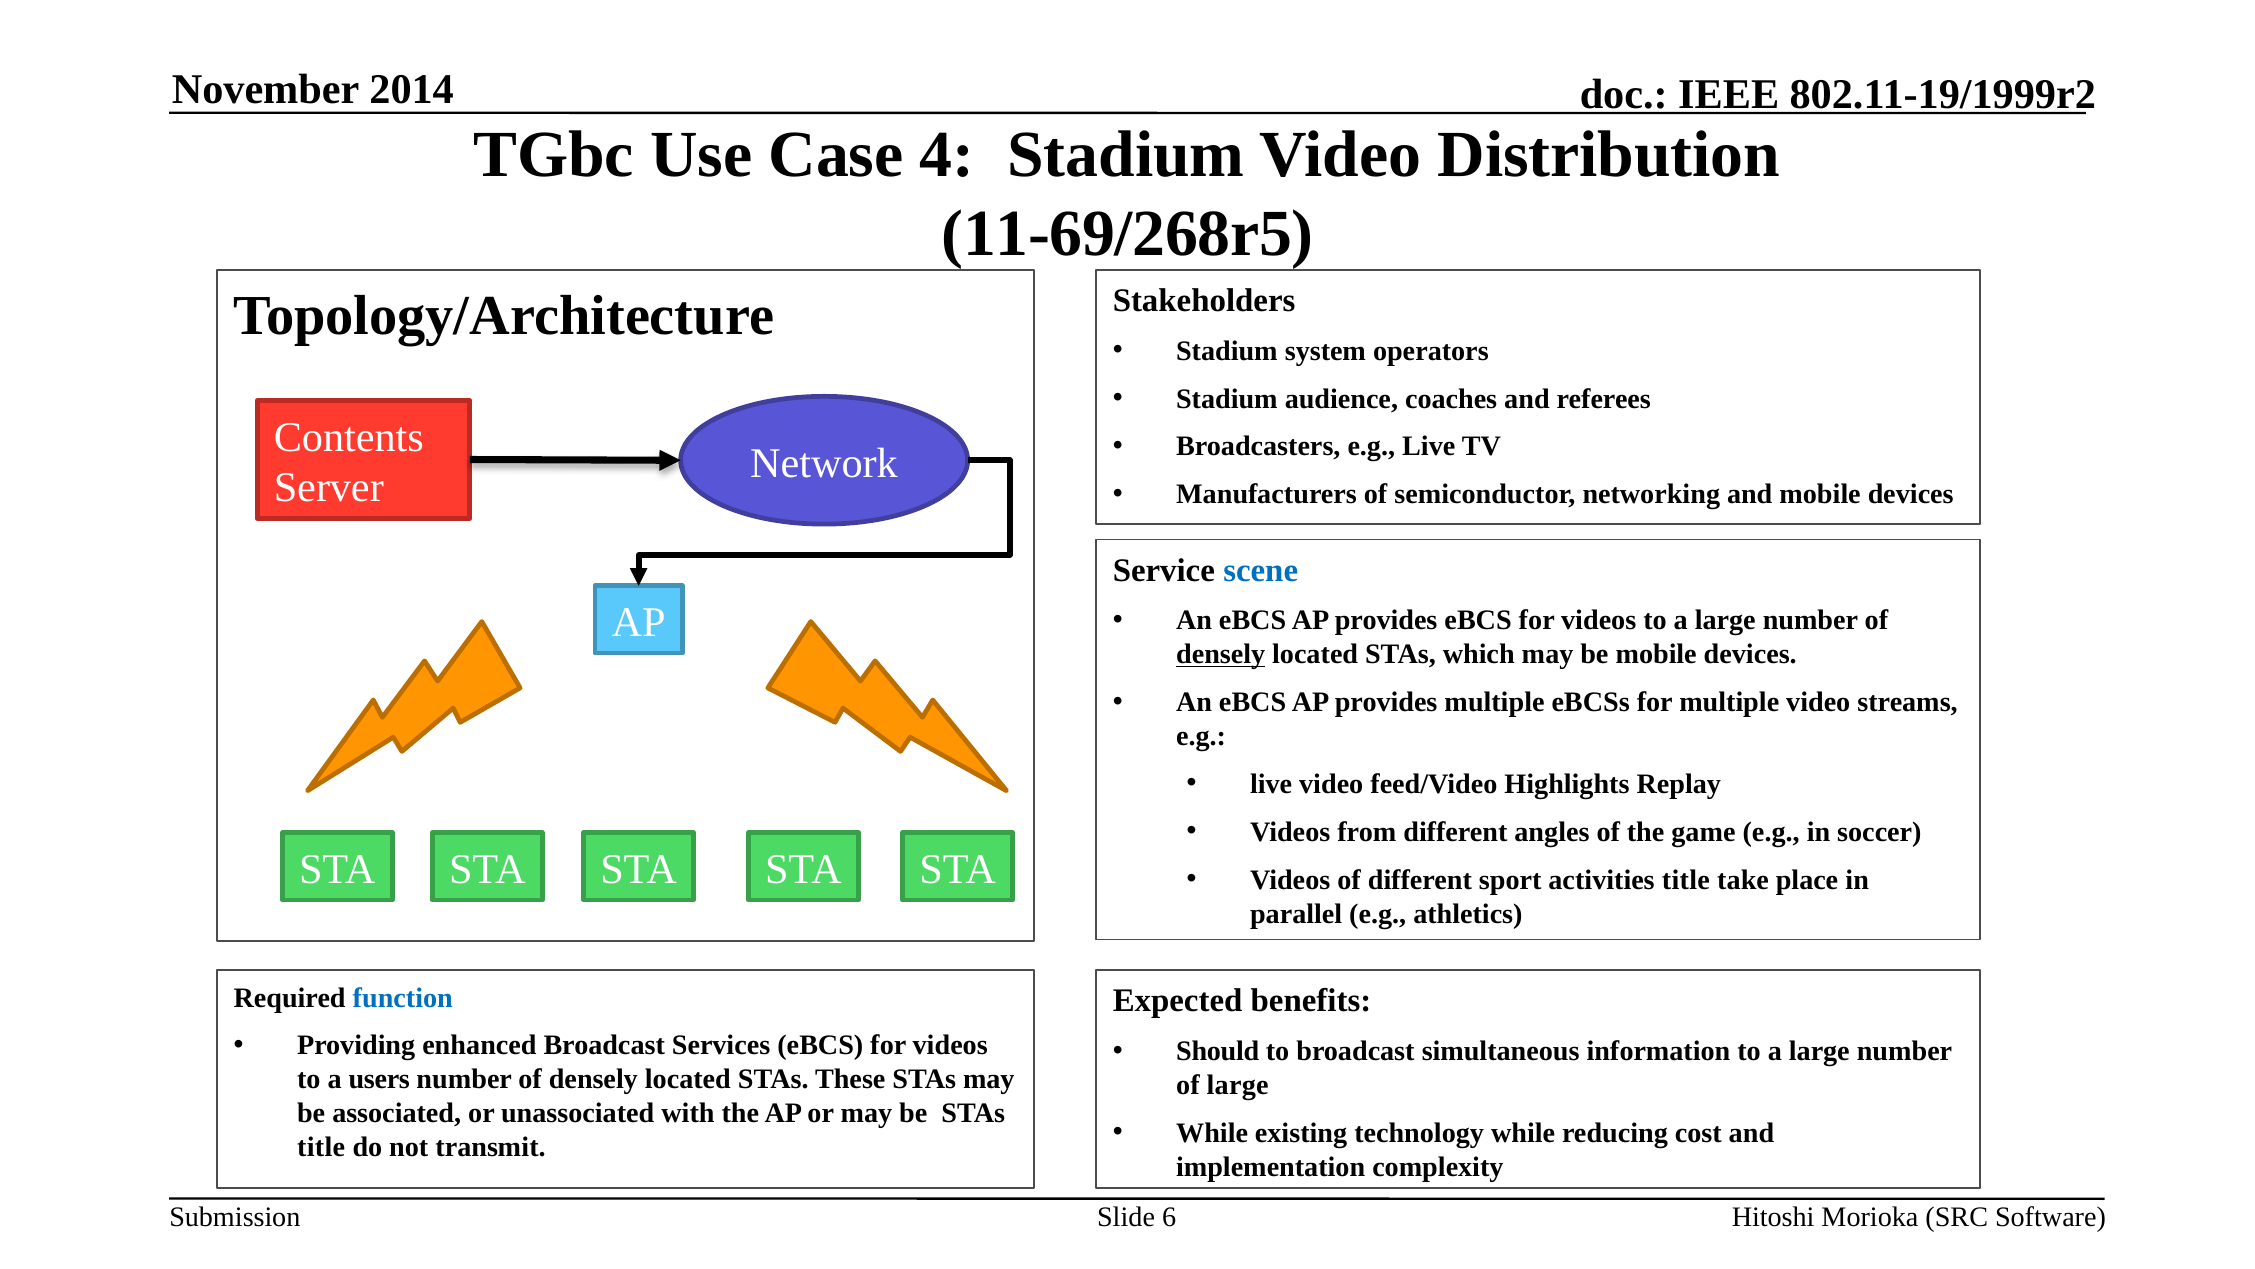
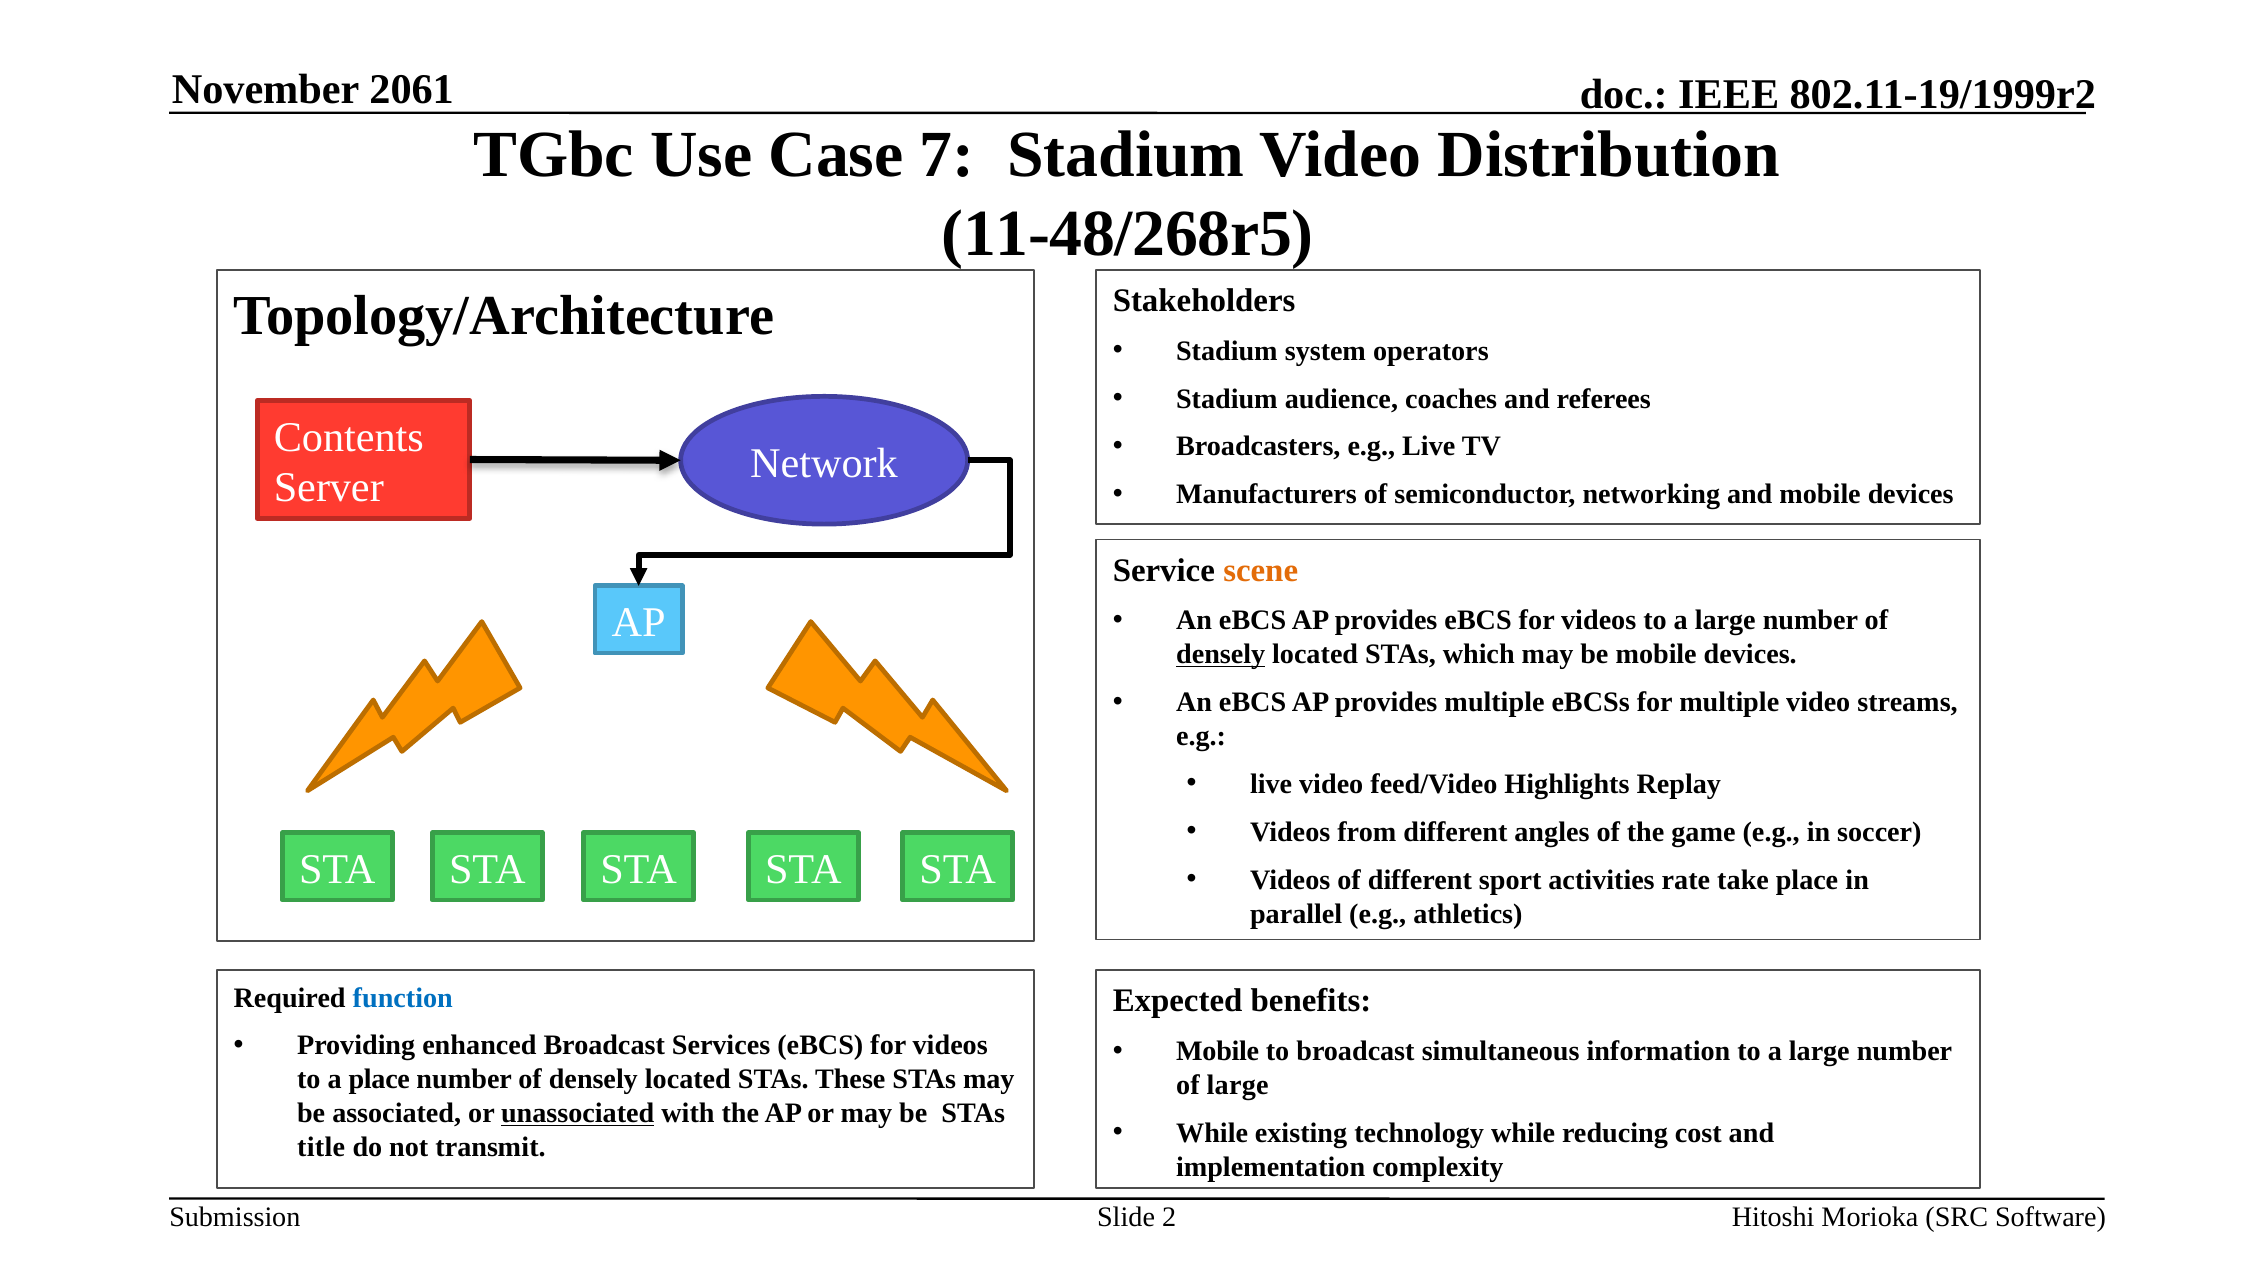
2014: 2014 -> 2061
4: 4 -> 7
11-69/268r5: 11-69/268r5 -> 11-48/268r5
scene colour: blue -> orange
activities title: title -> rate
Should at (1218, 1051): Should -> Mobile
a users: users -> place
unassociated underline: none -> present
6: 6 -> 2
